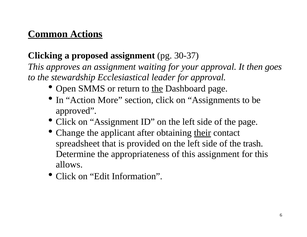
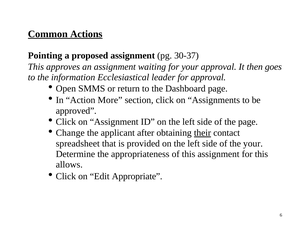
Clicking: Clicking -> Pointing
stewardship: stewardship -> information
the at (157, 89) underline: present -> none
the trash: trash -> your
Information: Information -> Appropriate
